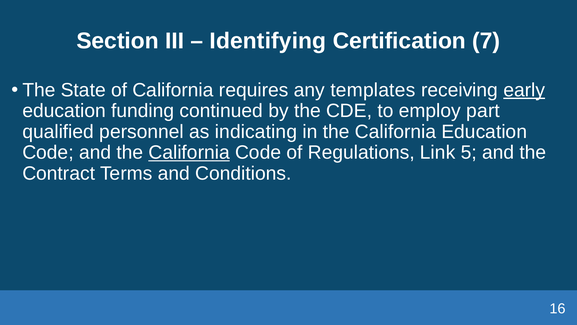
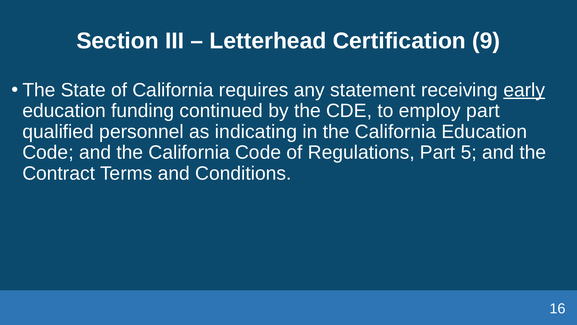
Identifying: Identifying -> Letterhead
7: 7 -> 9
templates: templates -> statement
California at (189, 152) underline: present -> none
Regulations Link: Link -> Part
